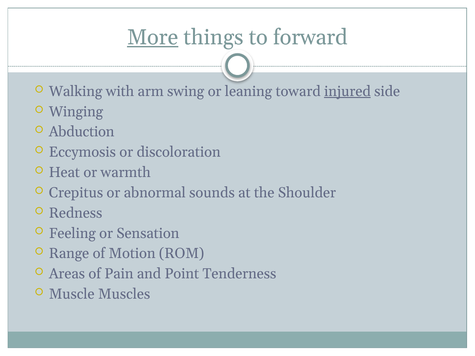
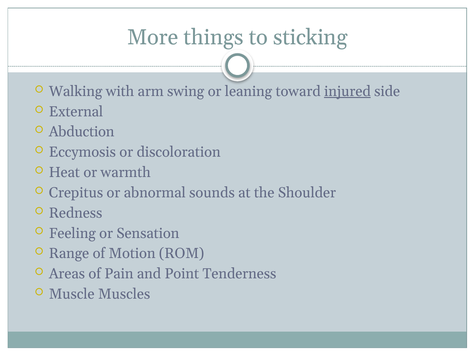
More underline: present -> none
forward: forward -> sticking
Winging: Winging -> External
